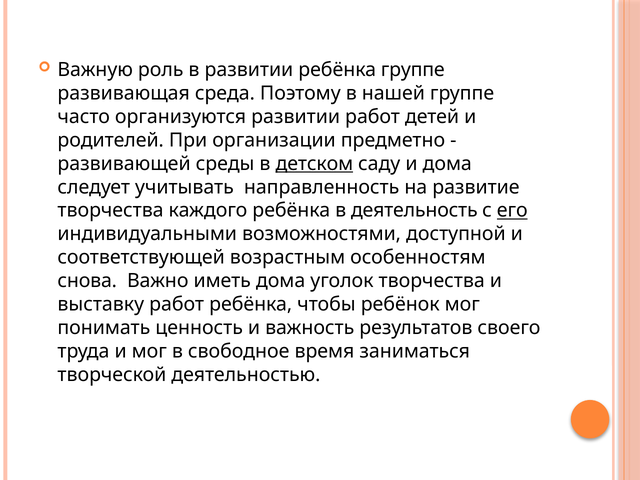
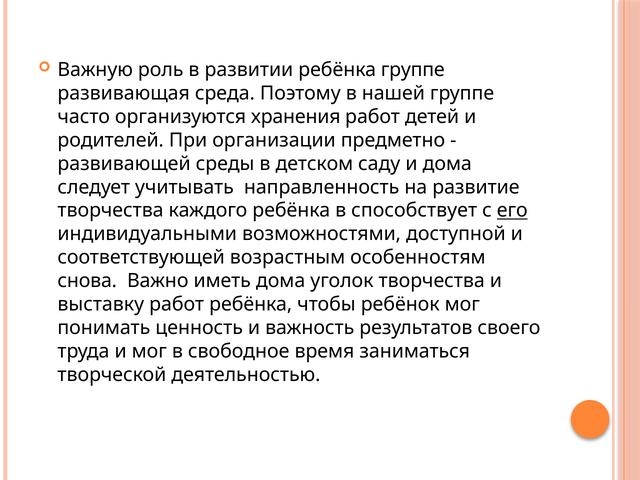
организуются развитии: развитии -> хранения
детском underline: present -> none
деятельность: деятельность -> способствует
